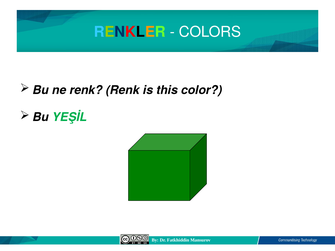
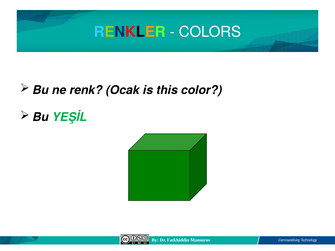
renk Renk: Renk -> Ocak
